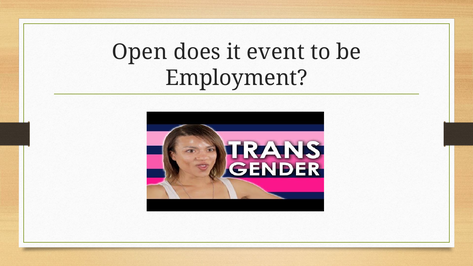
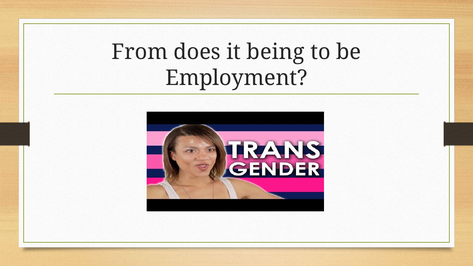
Open: Open -> From
event: event -> being
